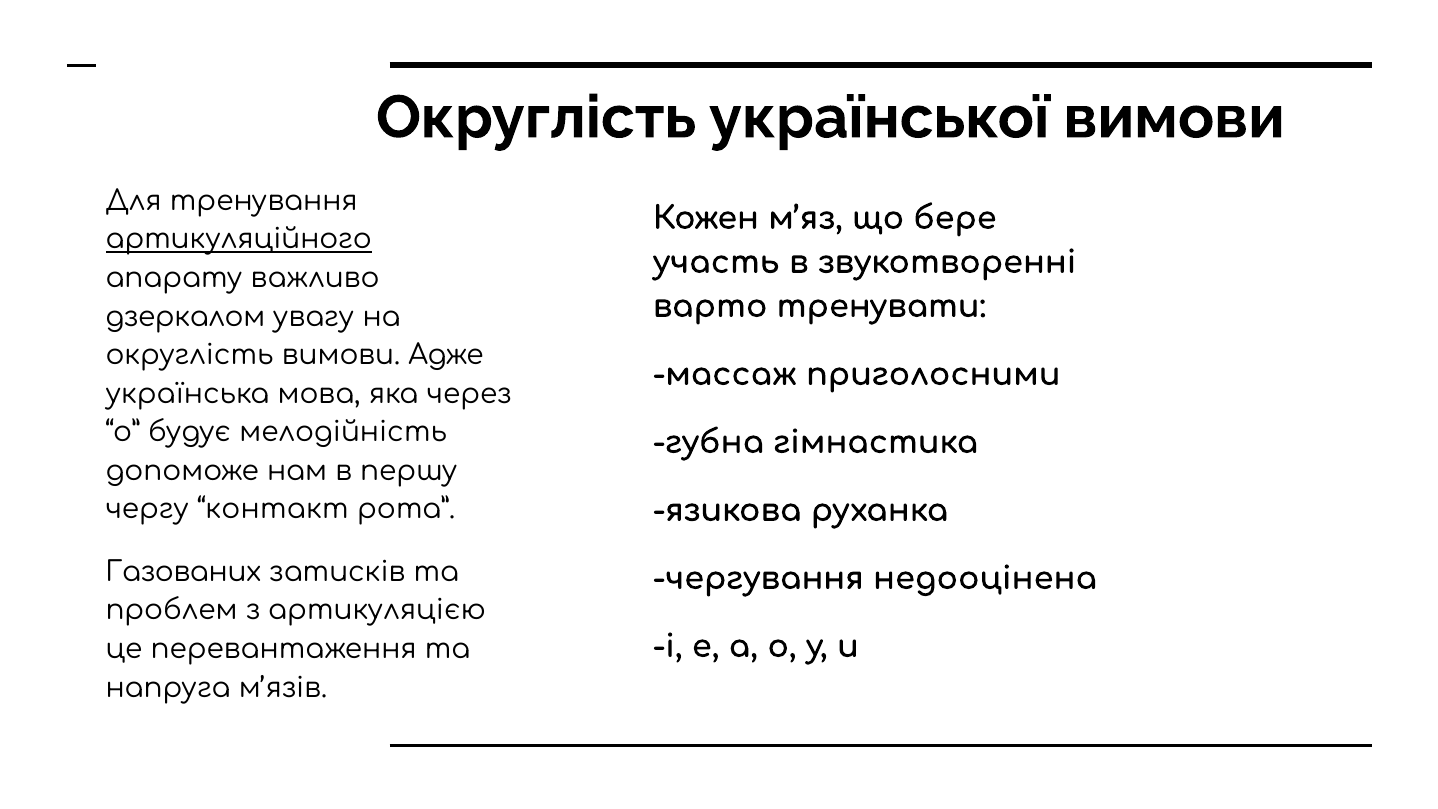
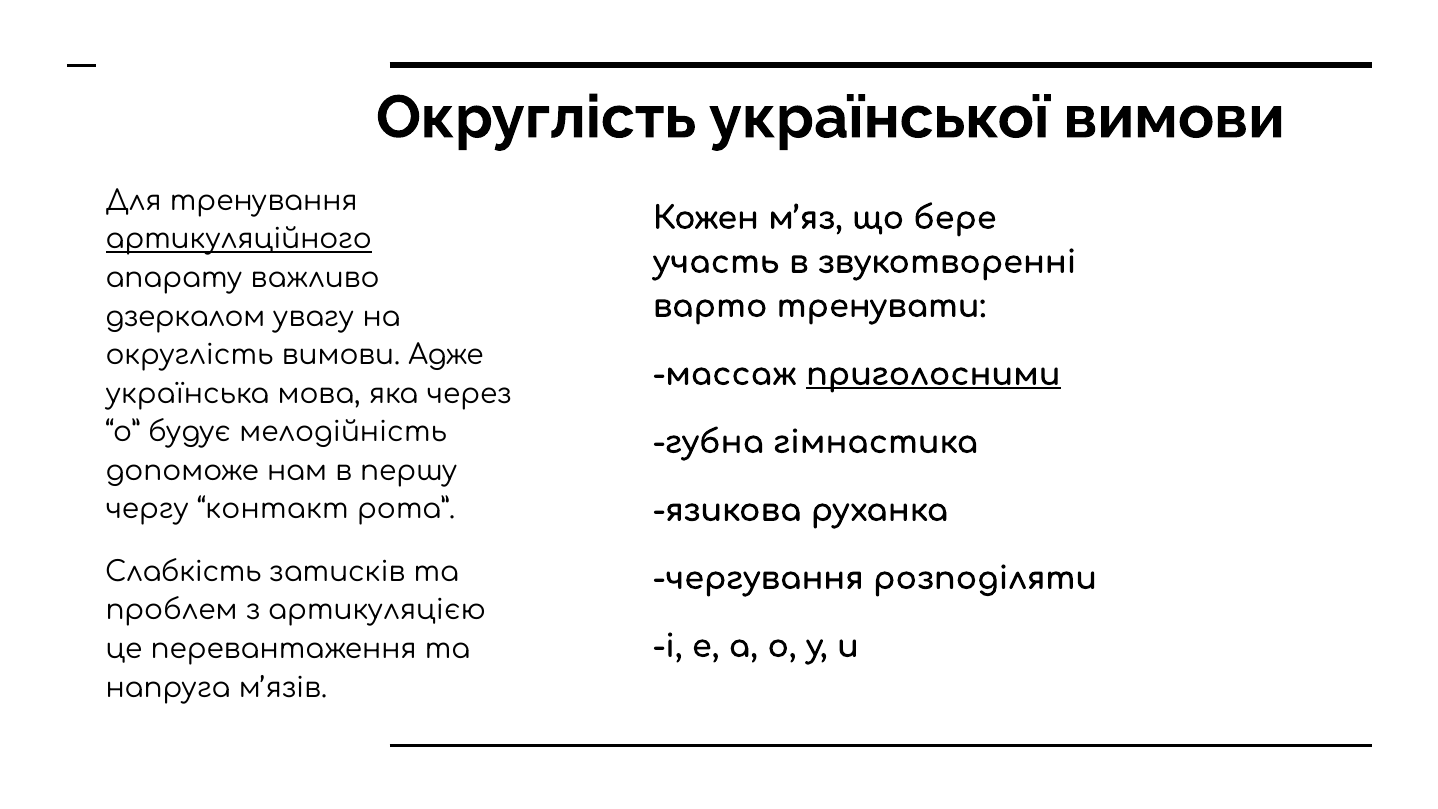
приголосними underline: none -> present
Газованих: Газованих -> Слабкість
недооцінена: недооцінена -> розподіляти
